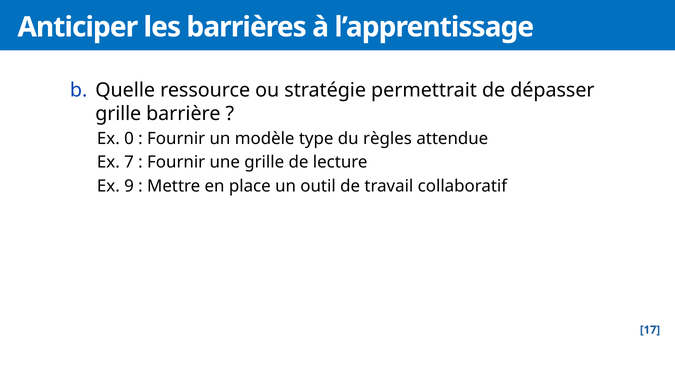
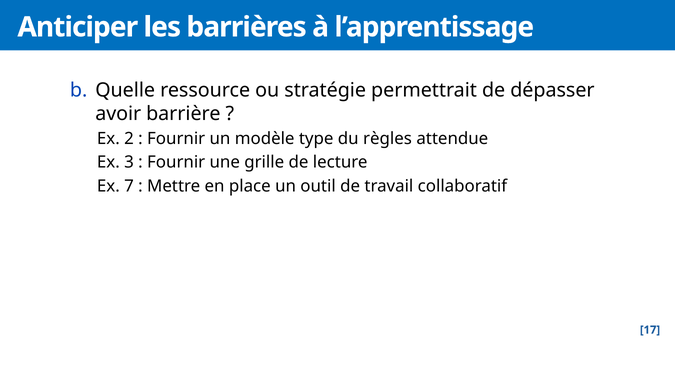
grille at (118, 114): grille -> avoir
0: 0 -> 2
7: 7 -> 3
9: 9 -> 7
